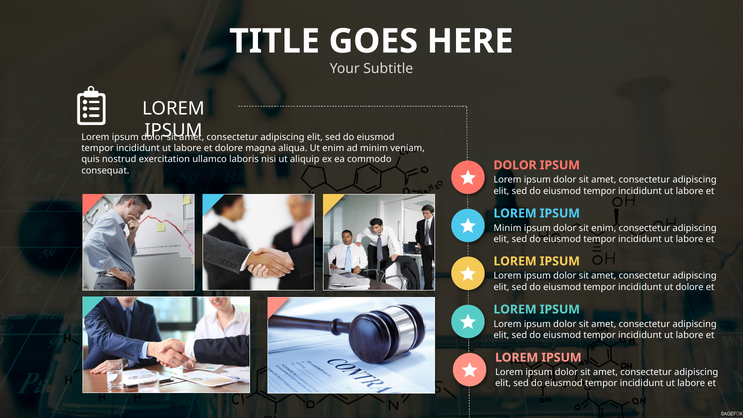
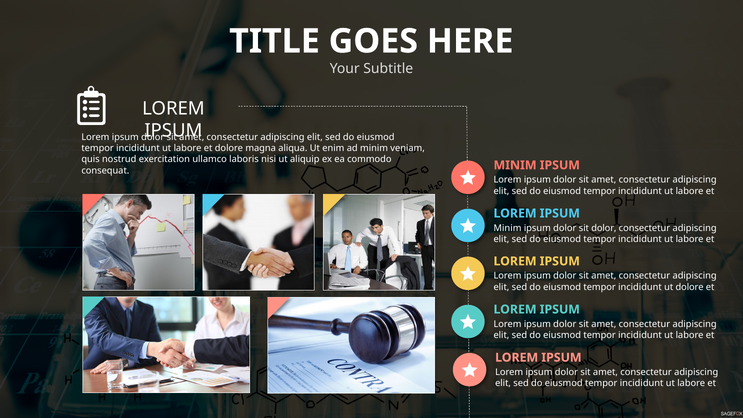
DOLOR at (515, 165): DOLOR -> MINIM
sit enim: enim -> dolor
